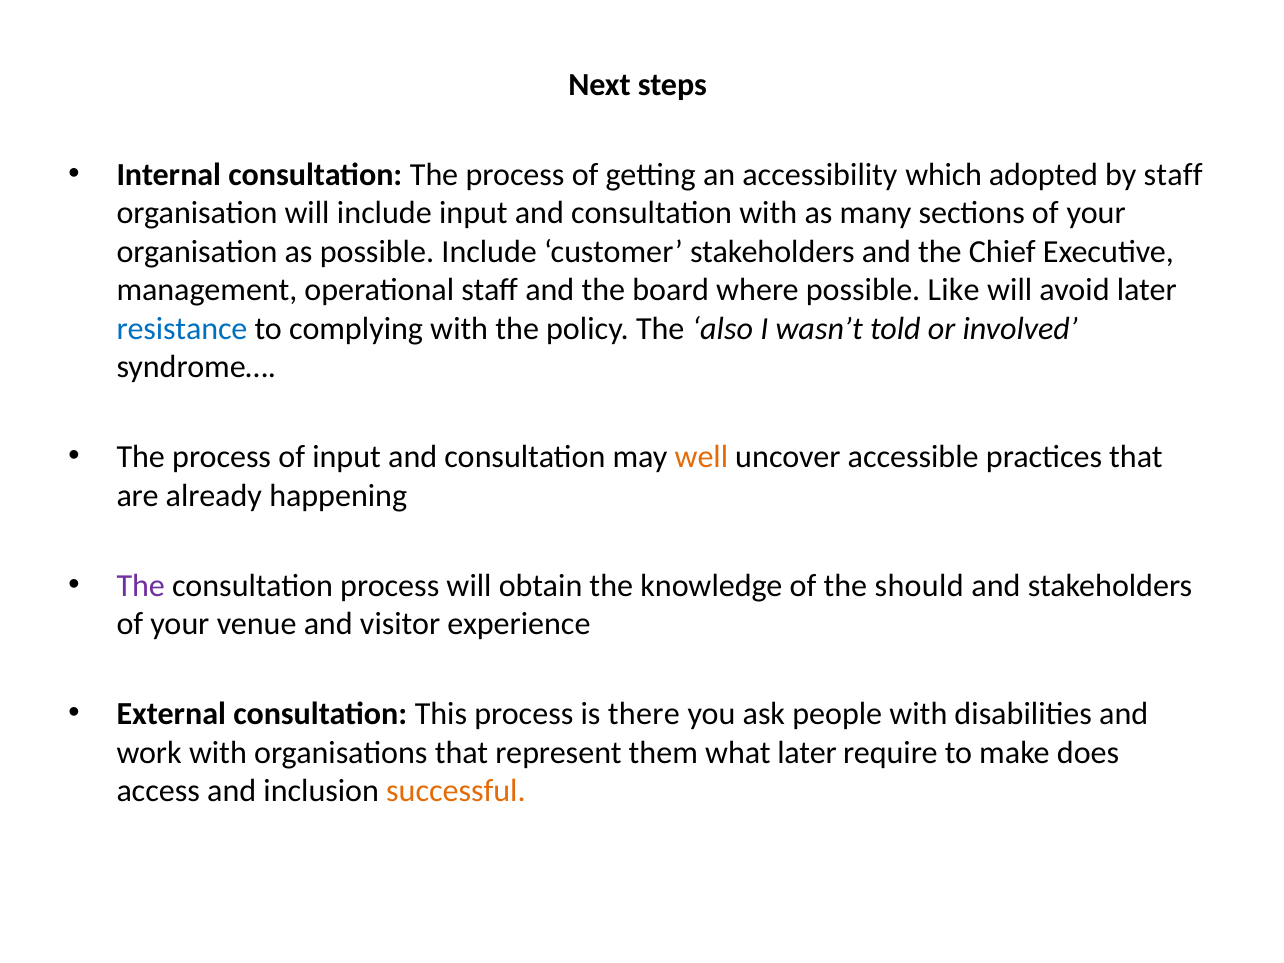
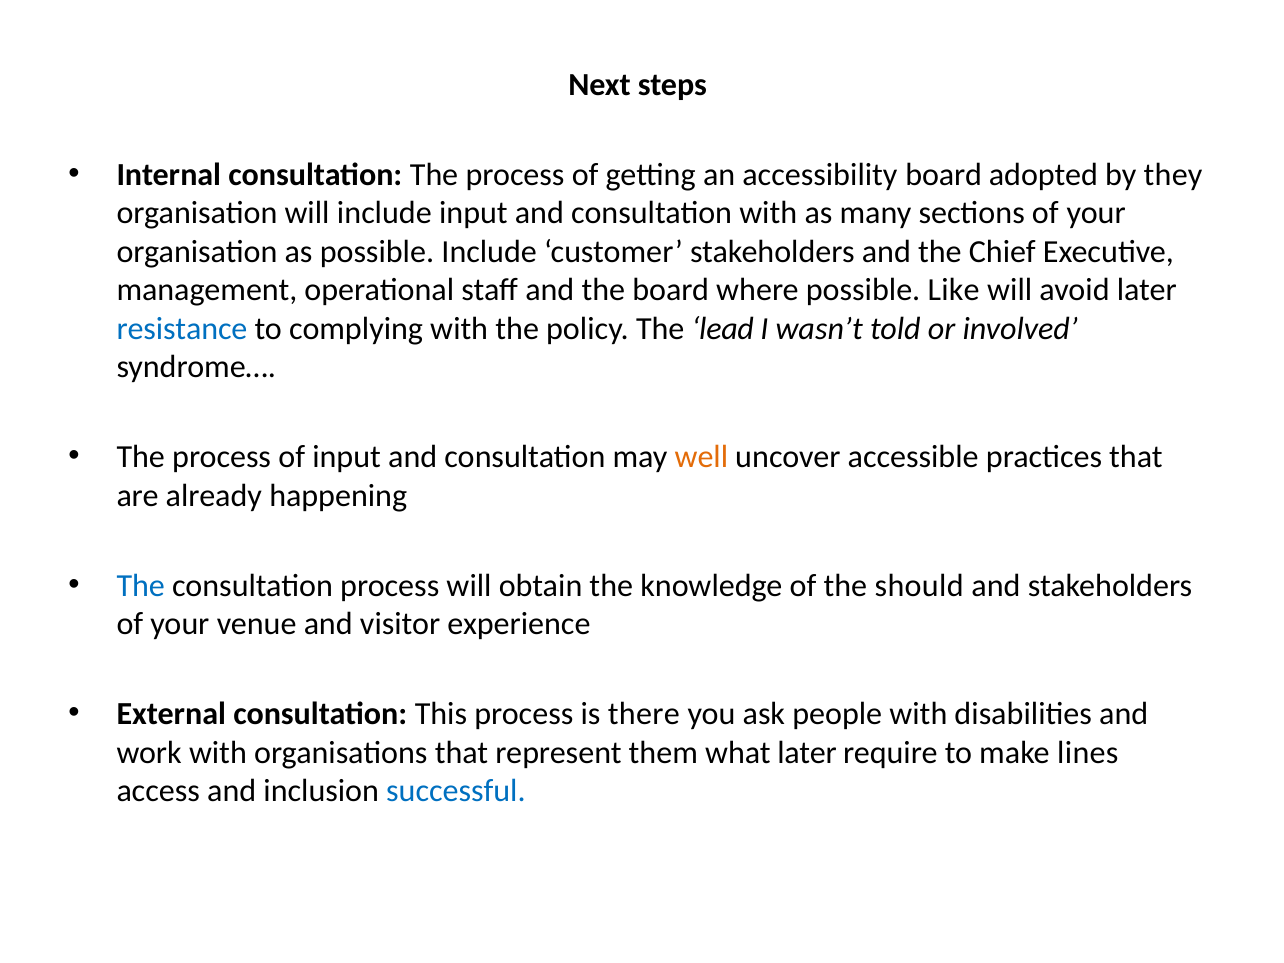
accessibility which: which -> board
by staff: staff -> they
also: also -> lead
The at (141, 586) colour: purple -> blue
does: does -> lines
successful colour: orange -> blue
